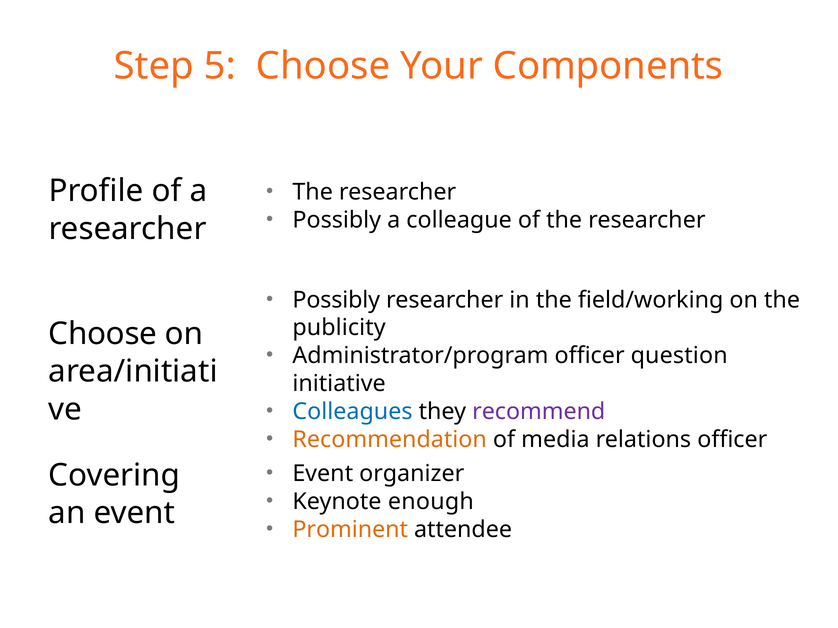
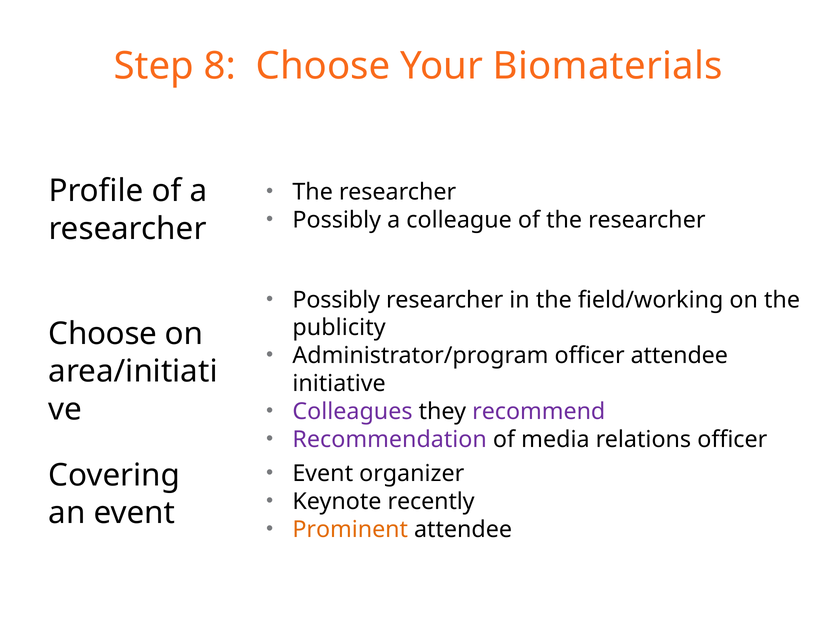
5: 5 -> 8
Components: Components -> Biomaterials
officer question: question -> attendee
Colleagues colour: blue -> purple
Recommendation colour: orange -> purple
enough: enough -> recently
